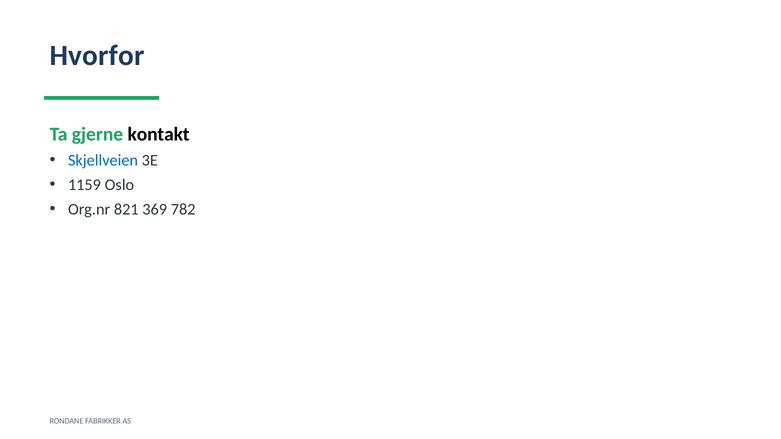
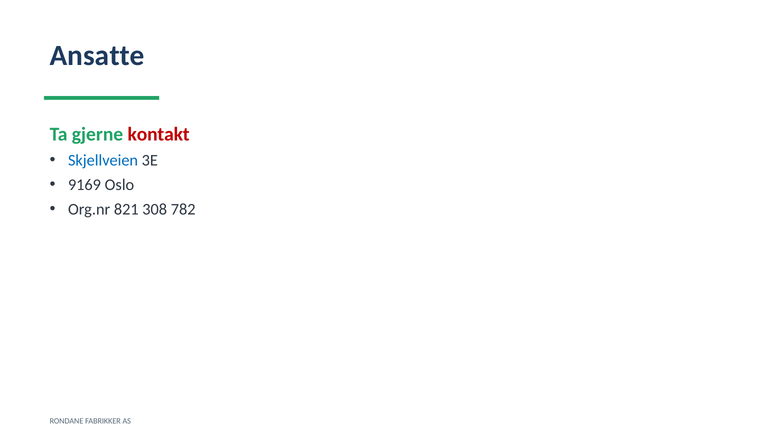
Hvorfor: Hvorfor -> Ansatte
kontakt colour: black -> red
1159: 1159 -> 9169
369: 369 -> 308
